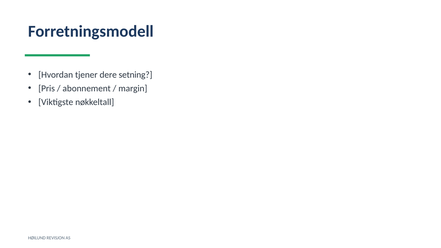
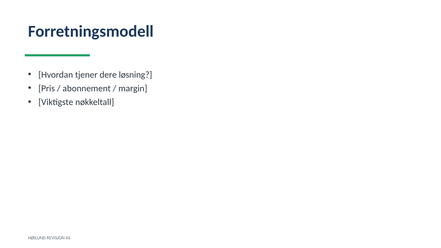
setning: setning -> løsning
